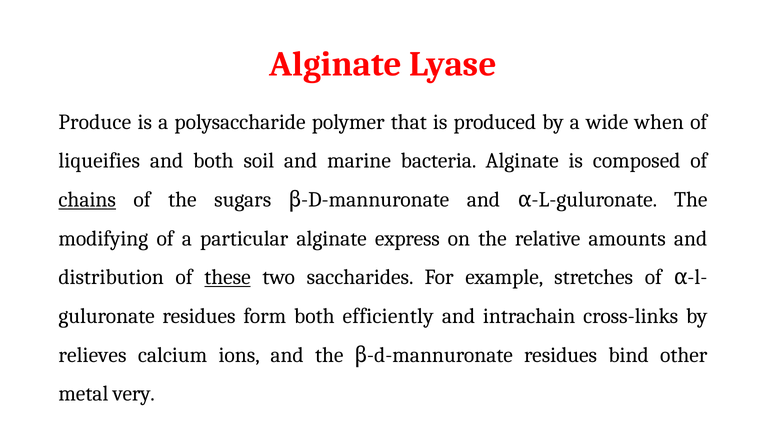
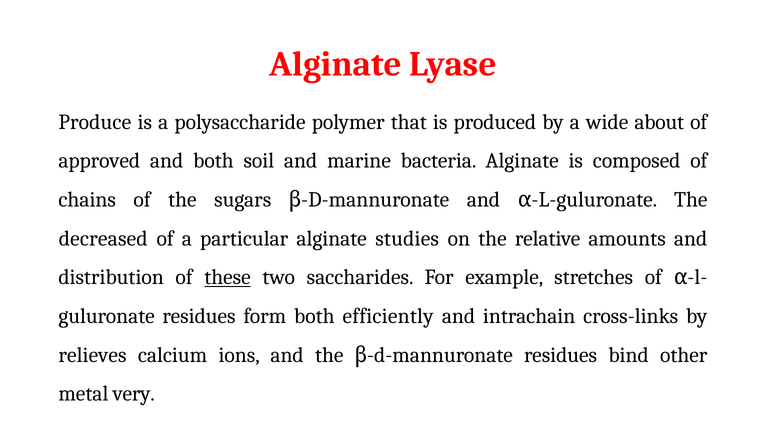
when: when -> about
liqueifies: liqueifies -> approved
chains underline: present -> none
modifying: modifying -> decreased
express: express -> studies
